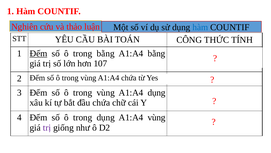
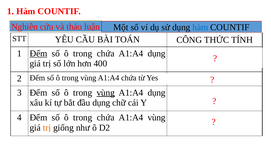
bằng at (106, 53): bằng -> chứa
bằng at (156, 53): bằng -> dụng
107: 107 -> 400
vùng at (106, 92) underline: none -> present
đầu chứa: chứa -> dụng
dụng at (106, 117): dụng -> chứa
trị at (47, 127) colour: purple -> orange
